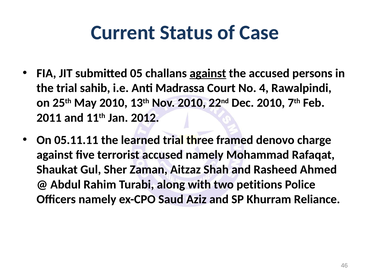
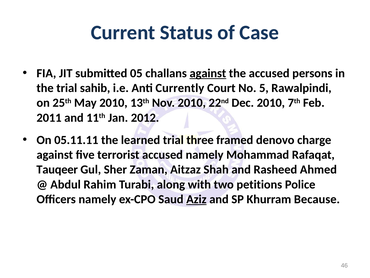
Madrassa: Madrassa -> Currently
4: 4 -> 5
Shaukat: Shaukat -> Tauqeer
Aziz underline: none -> present
Reliance: Reliance -> Because
